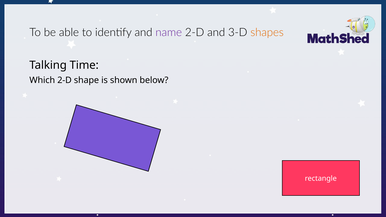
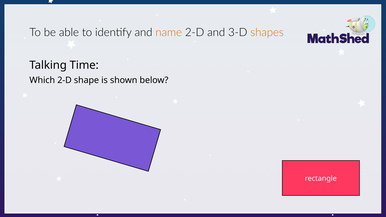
name colour: purple -> orange
